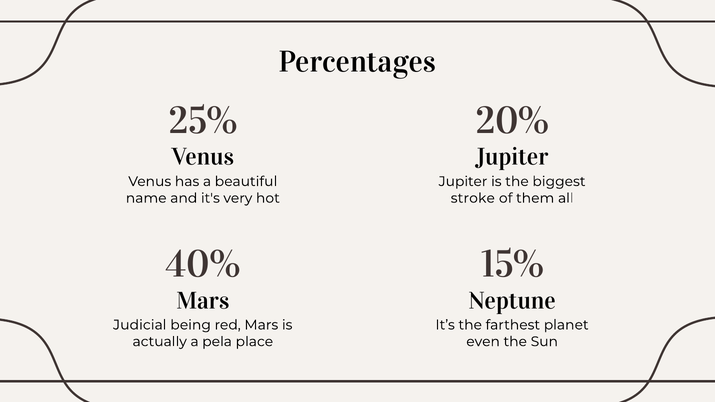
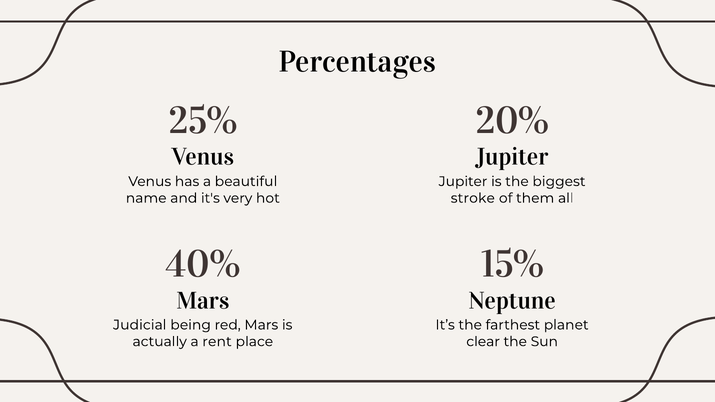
pela: pela -> rent
even: even -> clear
